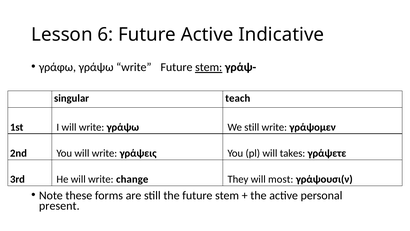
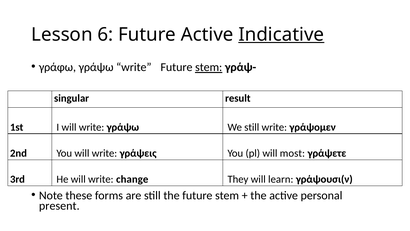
Indicative underline: none -> present
teach: teach -> result
takes: takes -> most
most: most -> learn
